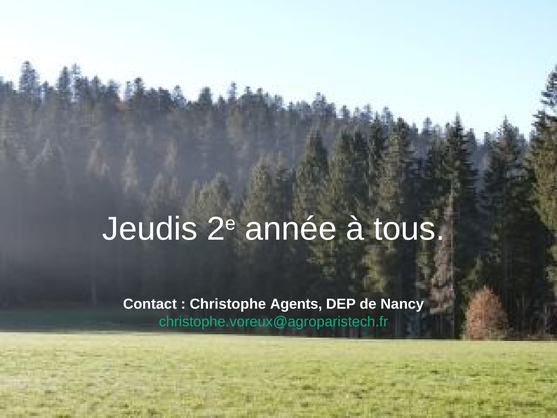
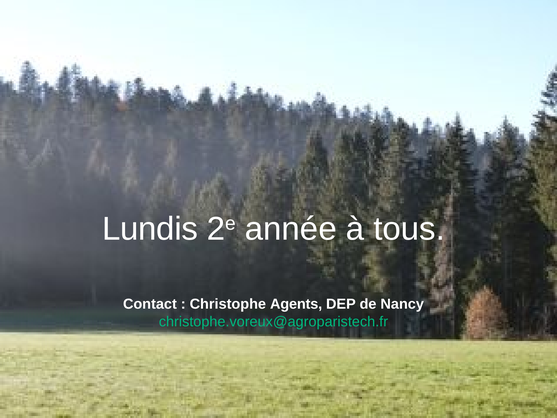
Jeudis: Jeudis -> Lundis
